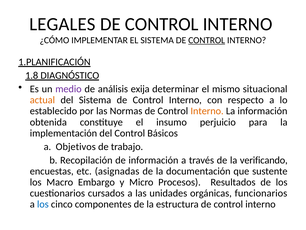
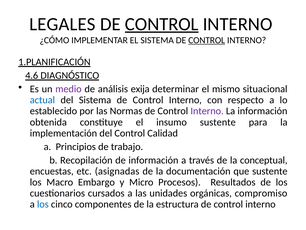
CONTROL at (162, 24) underline: none -> present
1.8: 1.8 -> 4.6
actual colour: orange -> blue
Interno at (207, 111) colour: orange -> purple
insumo perjuicio: perjuicio -> sustente
Básicos: Básicos -> Calidad
Objetivos: Objetivos -> Principios
verificando: verificando -> conceptual
funcionarios: funcionarios -> compromiso
